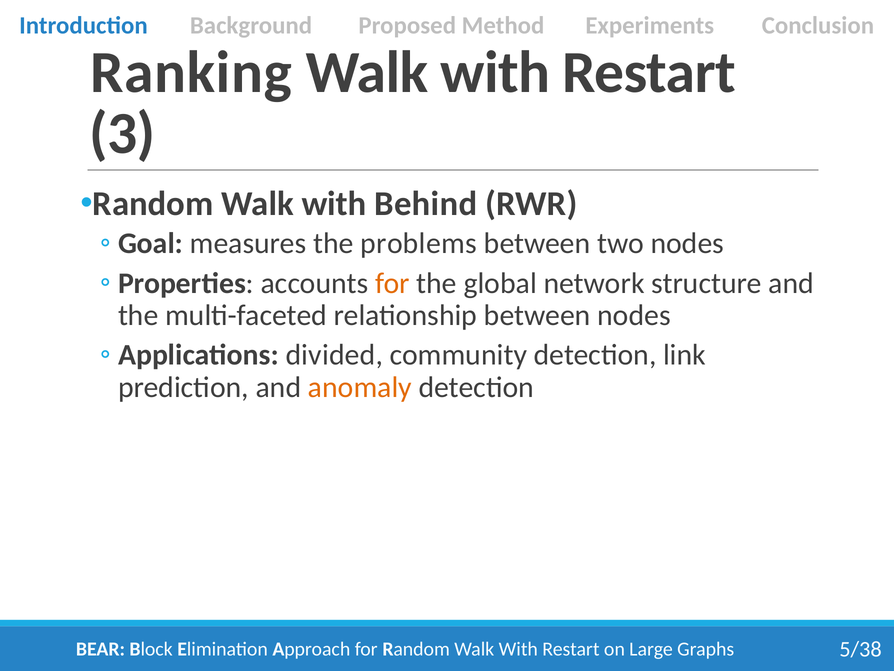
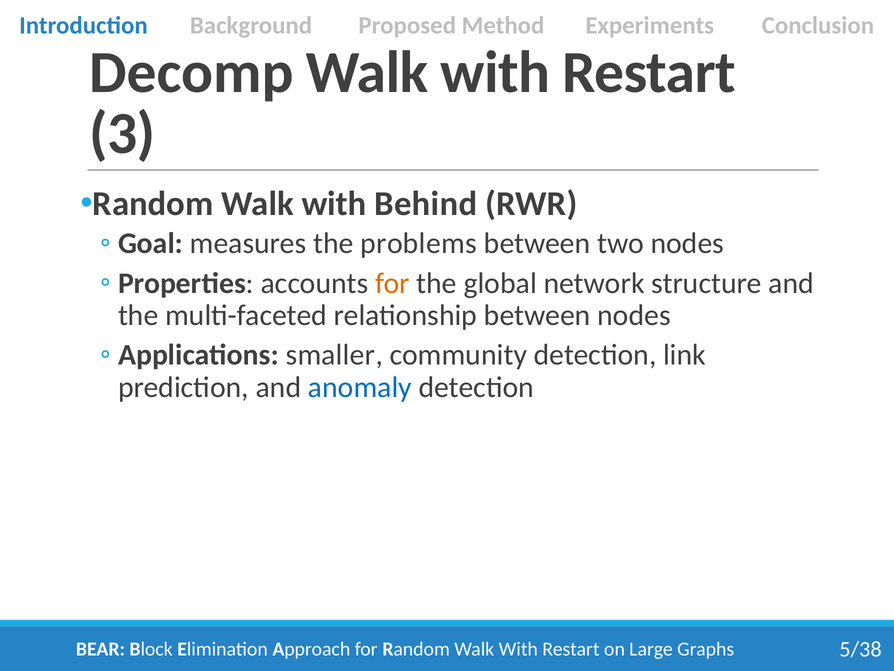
Ranking: Ranking -> Decomp
divided: divided -> smaller
anomaly colour: orange -> blue
